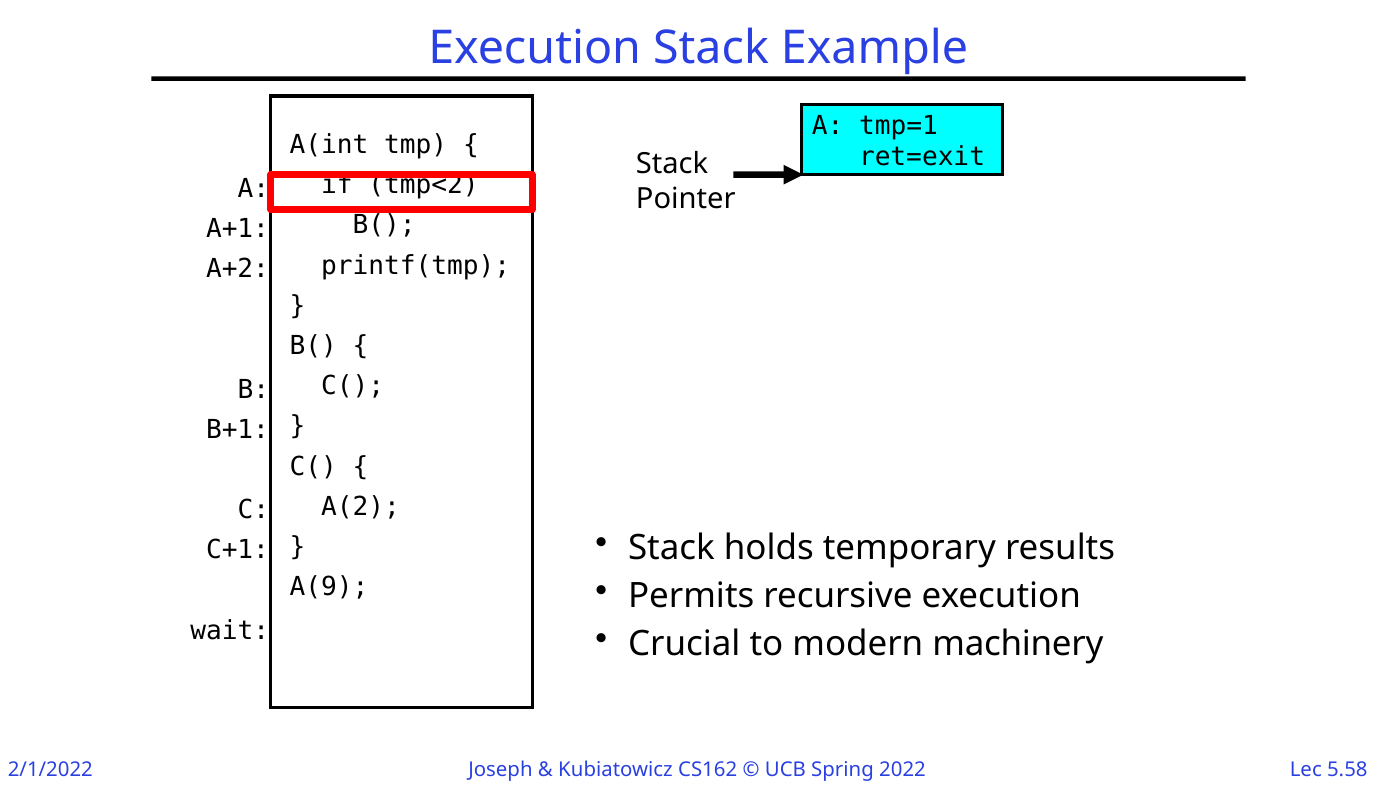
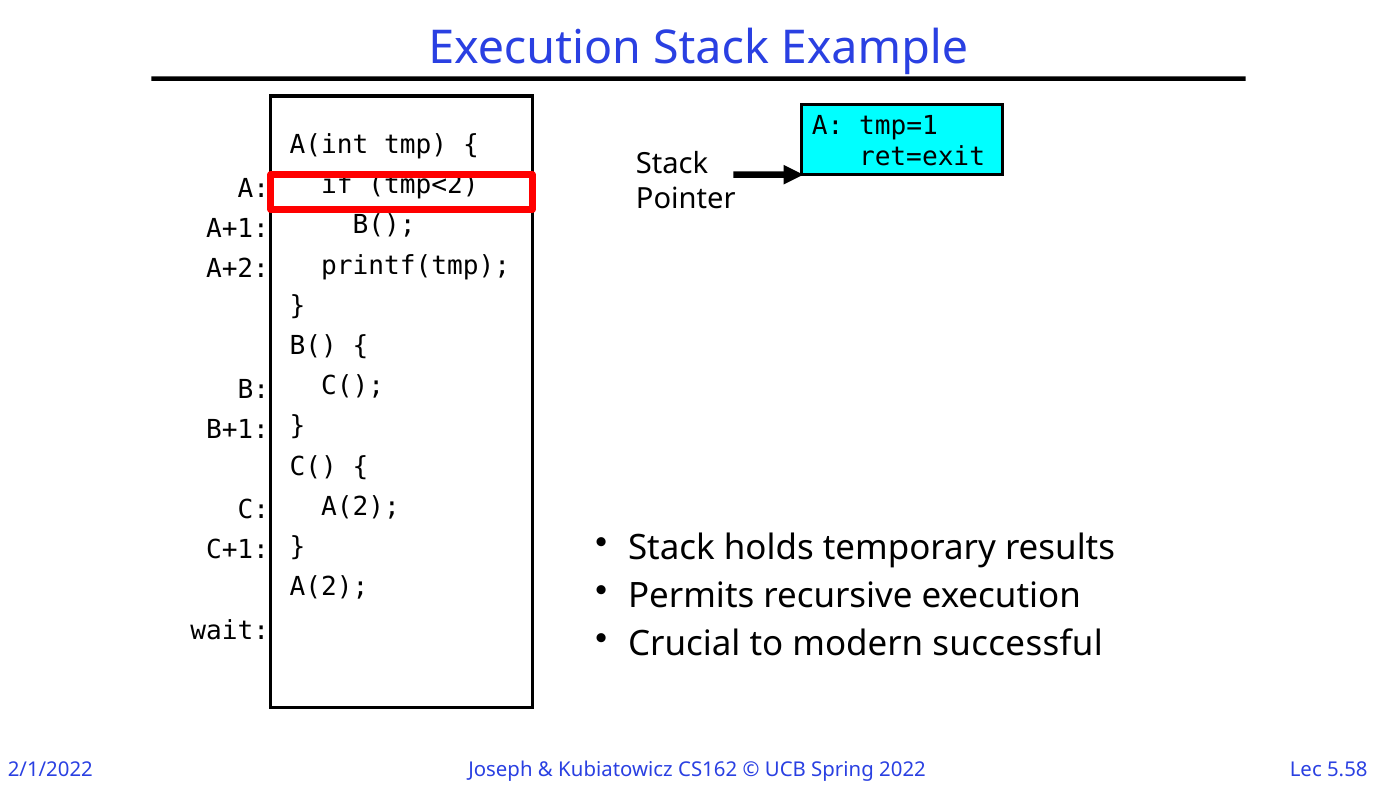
A(9 at (329, 587): A(9 -> A(2
machinery: machinery -> successful
